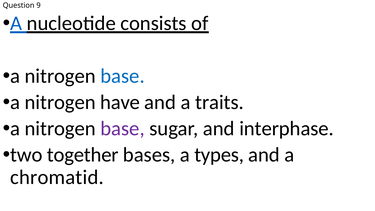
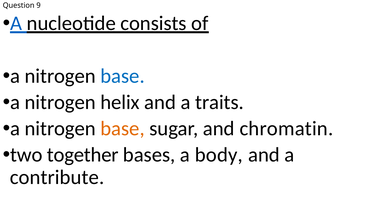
have: have -> helix
base at (123, 129) colour: purple -> orange
interphase: interphase -> chromatin
types: types -> body
chromatid: chromatid -> contribute
